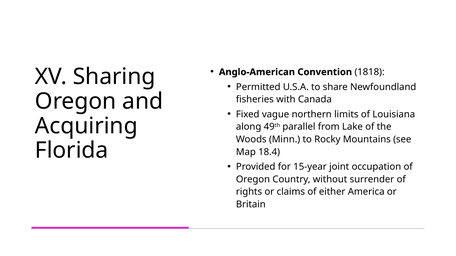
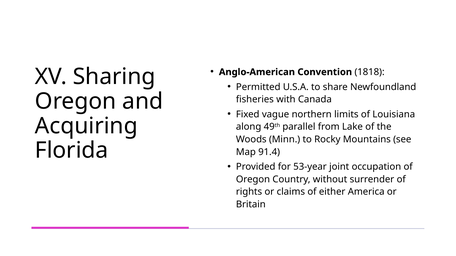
18.4: 18.4 -> 91.4
15-year: 15-year -> 53-year
